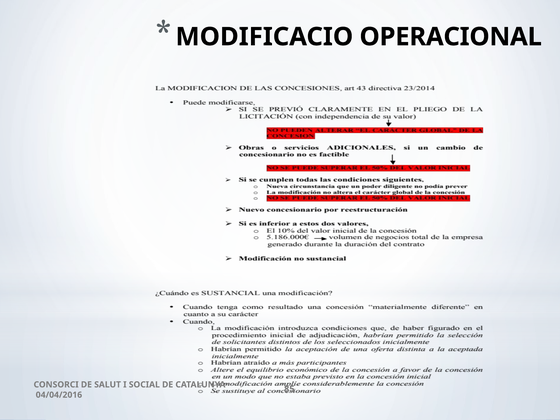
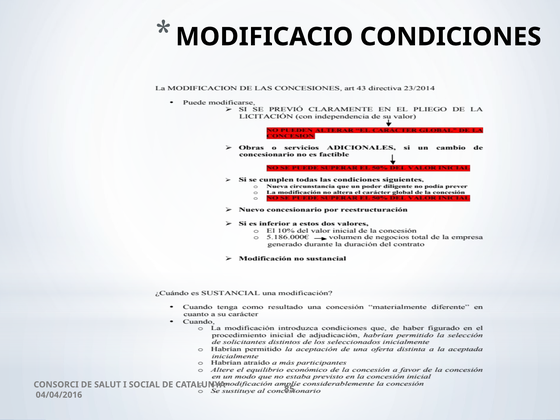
OPERACIONAL: OPERACIONAL -> CONDICIONES
